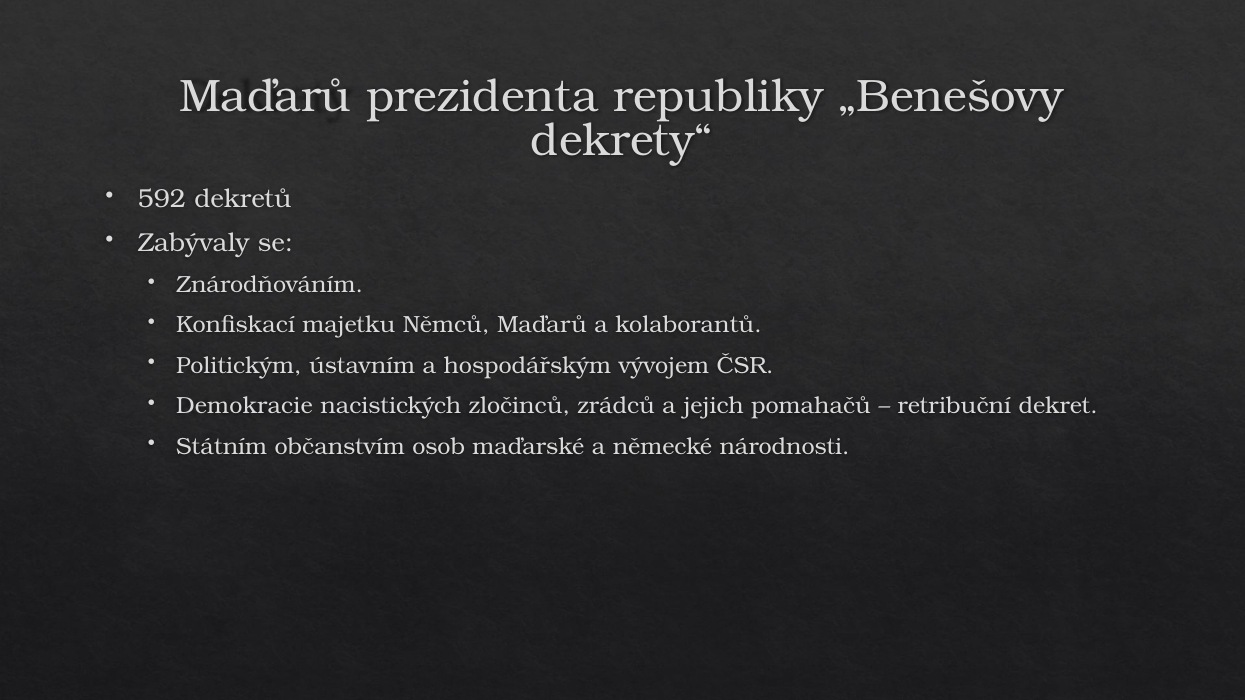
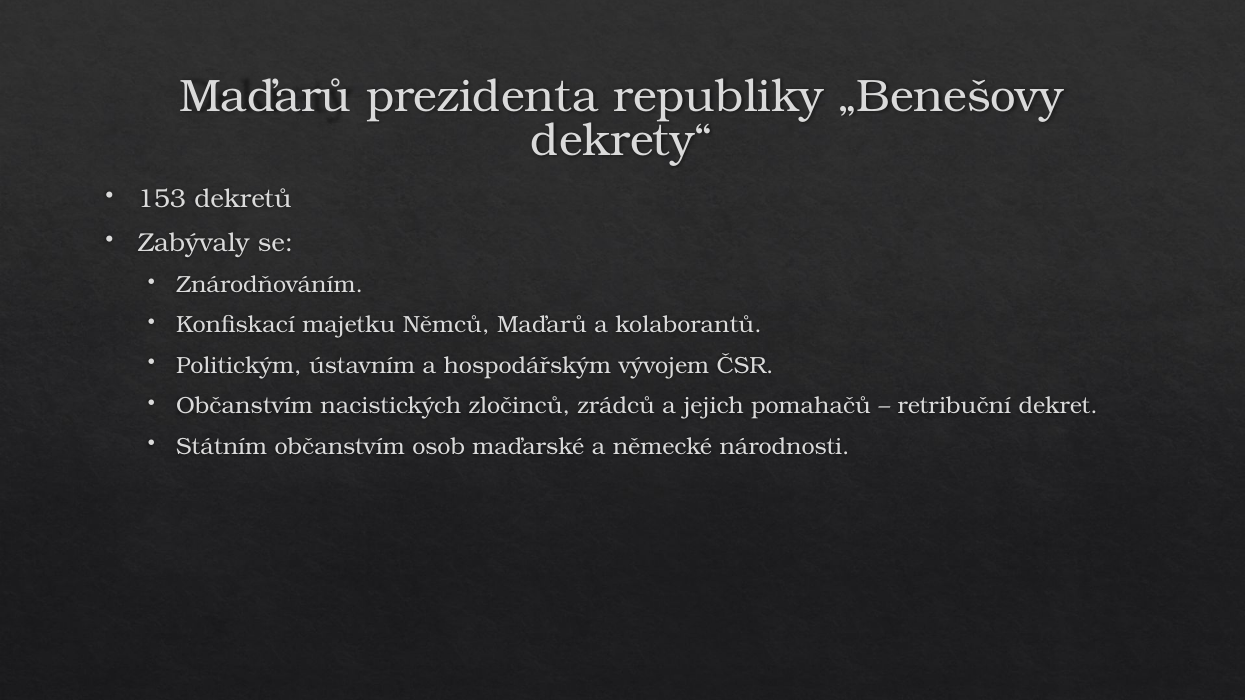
592: 592 -> 153
Demokracie at (244, 406): Demokracie -> Občanstvím
